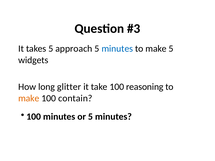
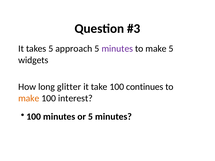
minutes at (117, 49) colour: blue -> purple
reasoning: reasoning -> continues
contain: contain -> interest
